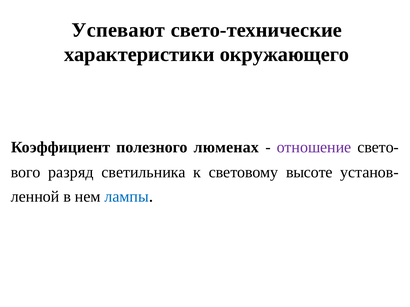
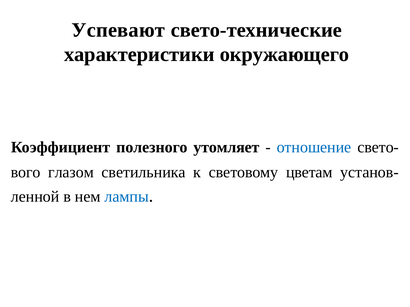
люменах: люменах -> утомляет
отношение colour: purple -> blue
разряд: разряд -> глазом
высоте: высоте -> цветам
